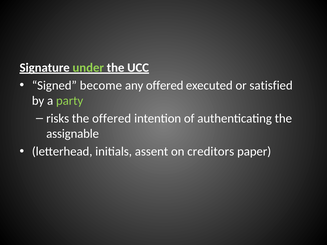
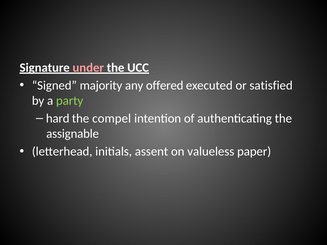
under colour: light green -> pink
become: become -> majority
risks: risks -> hard
the offered: offered -> compel
creditors: creditors -> valueless
